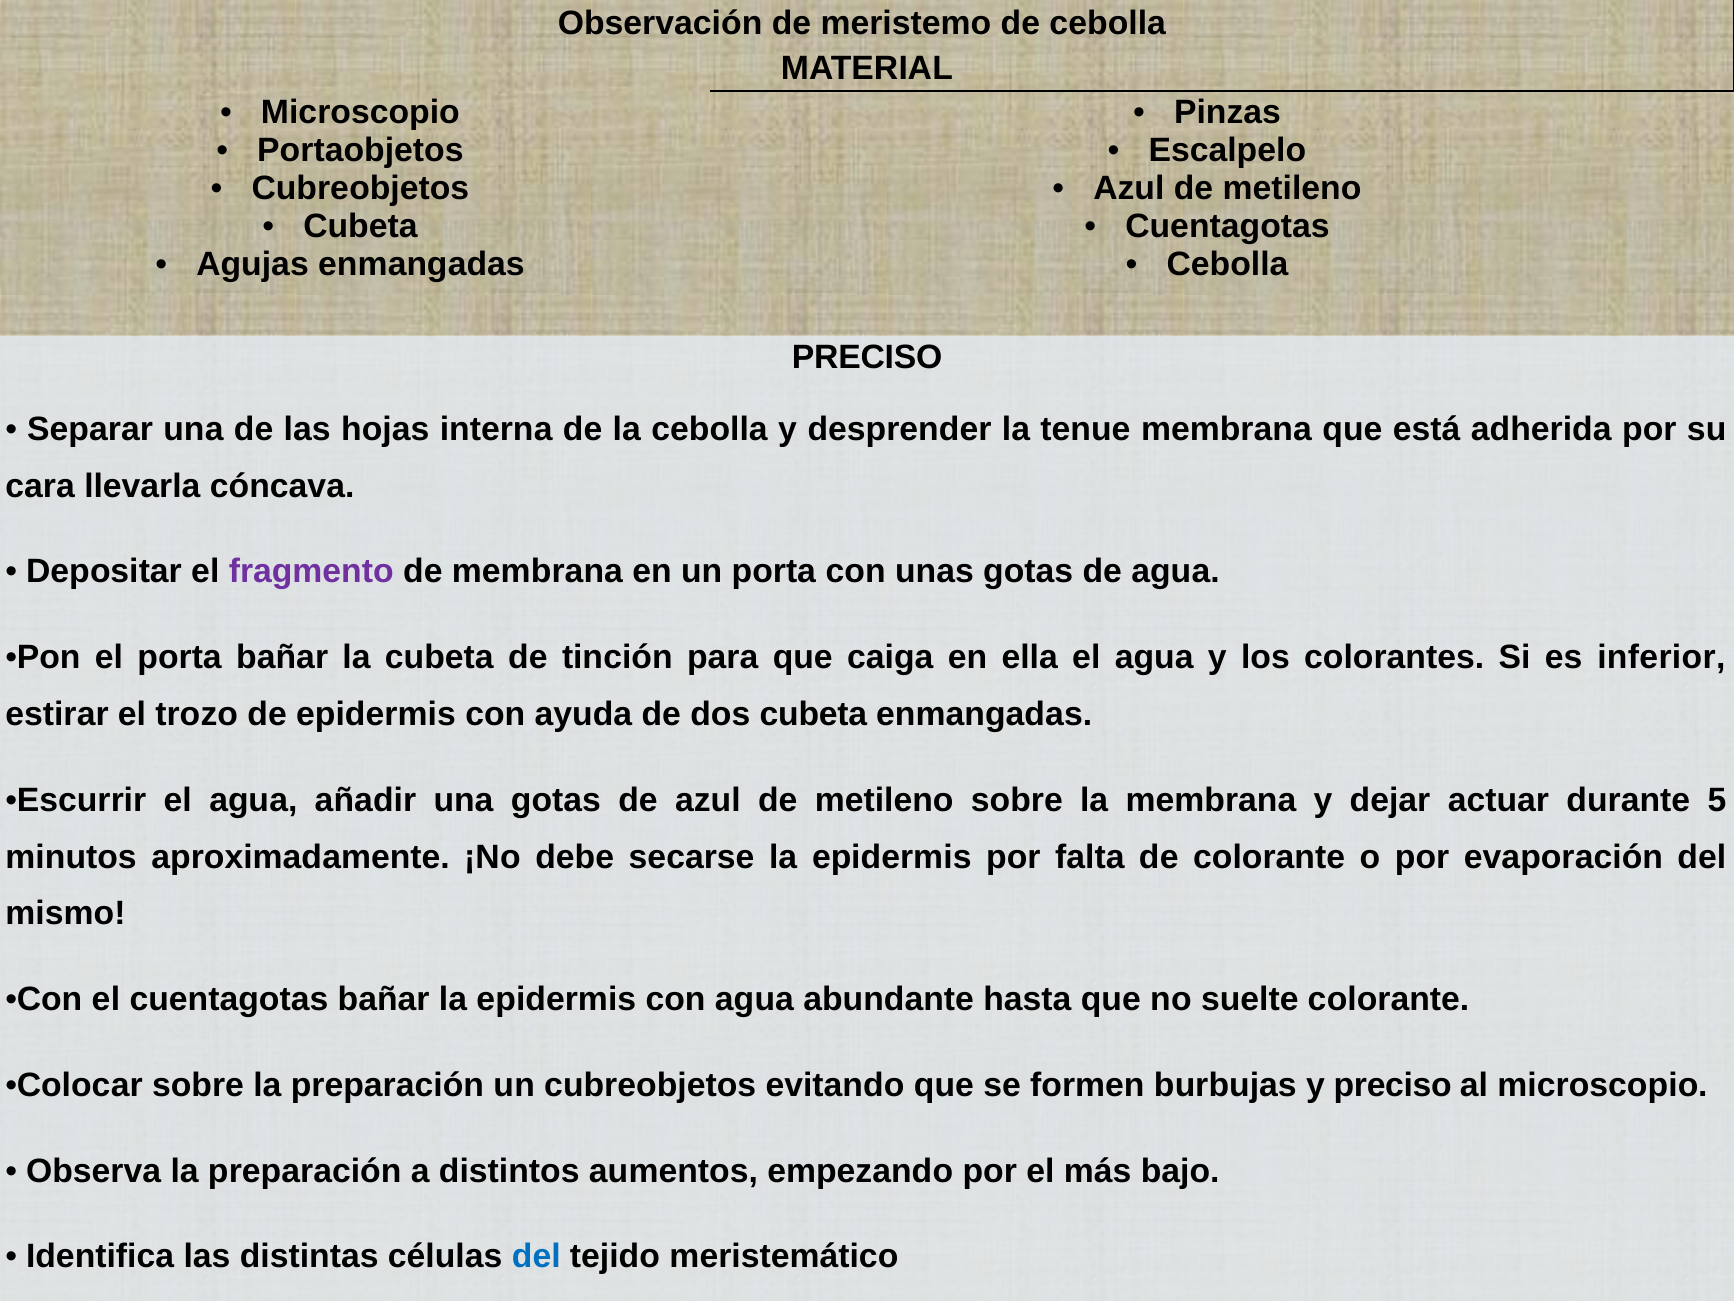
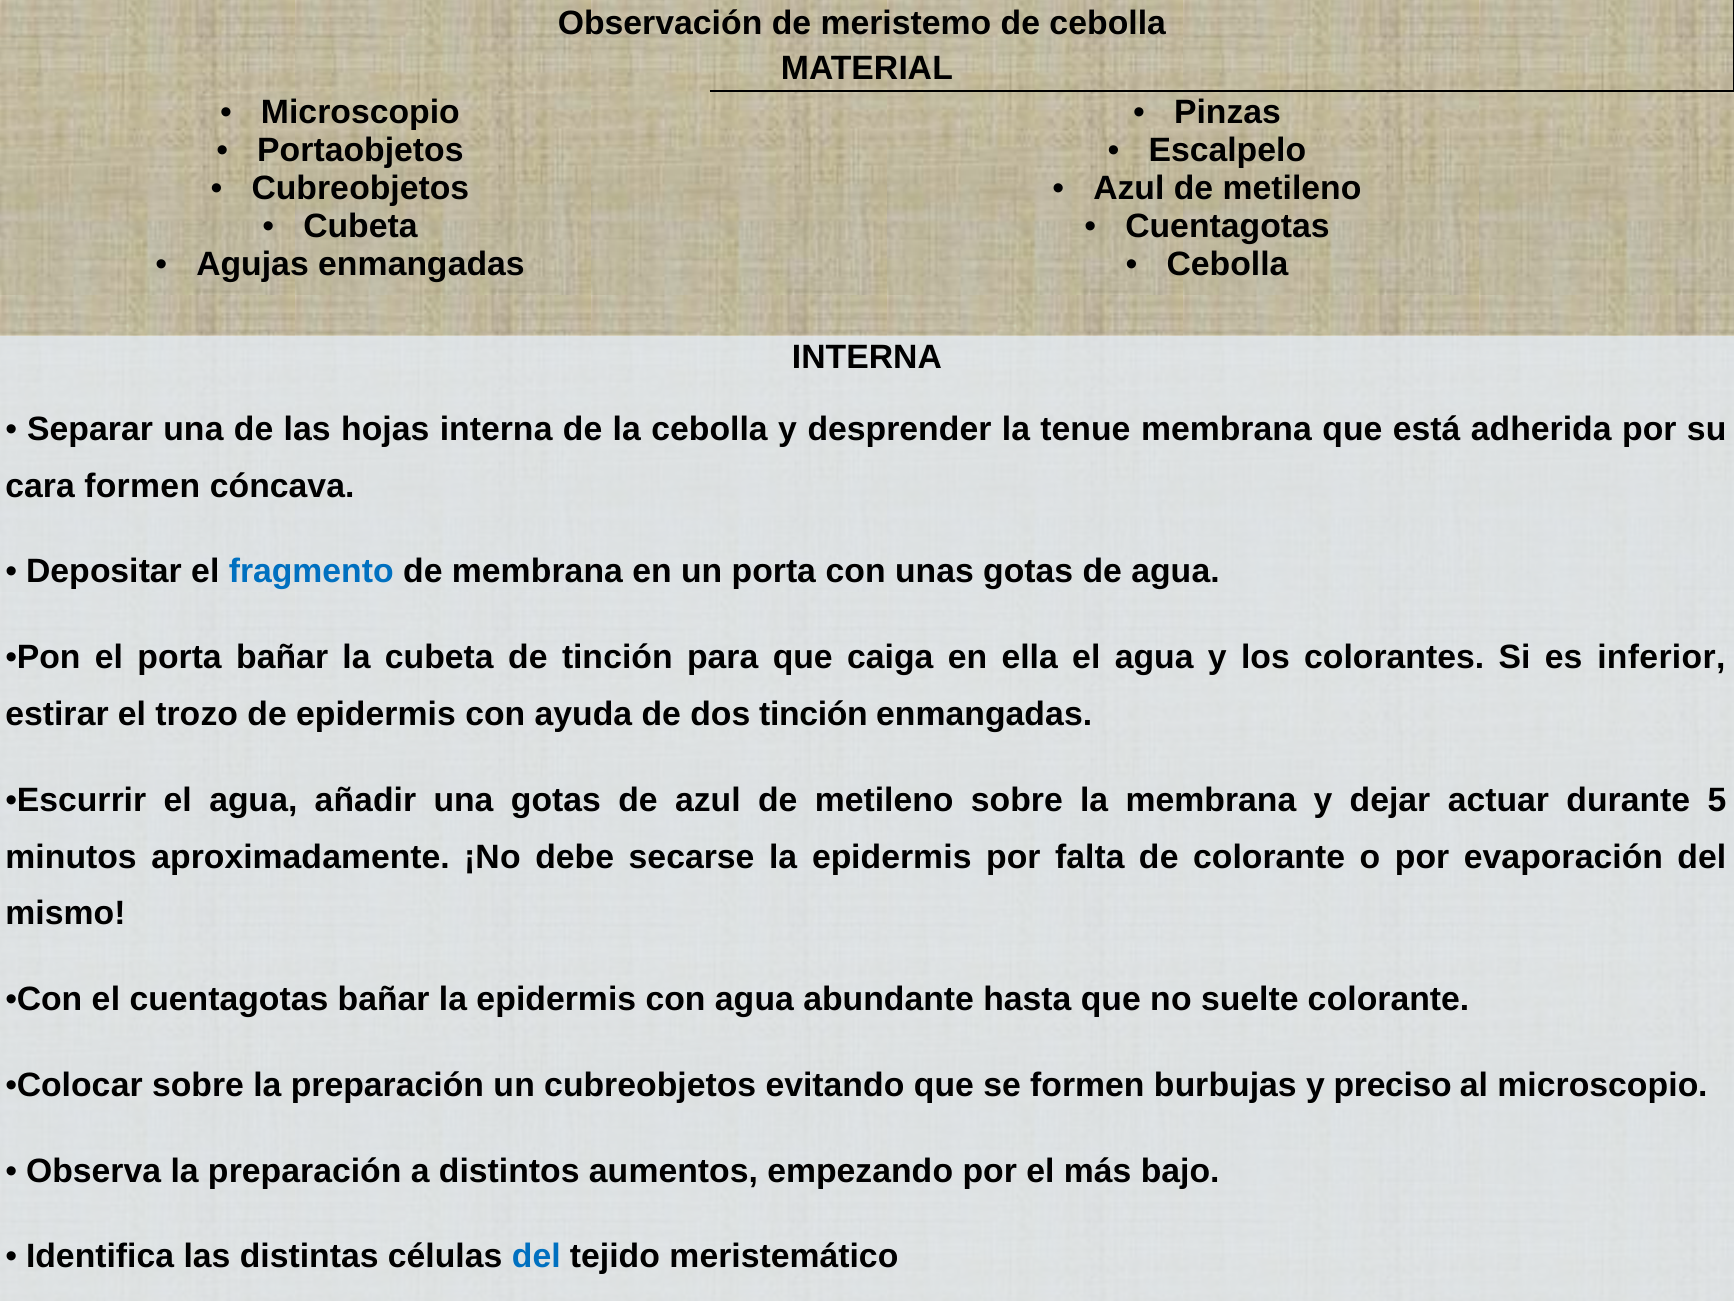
PRECISO at (867, 358): PRECISO -> INTERNA
cara llevarla: llevarla -> formen
fragmento colour: purple -> blue
dos cubeta: cubeta -> tinción
